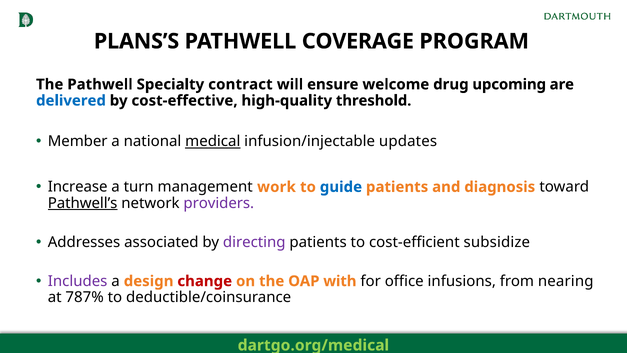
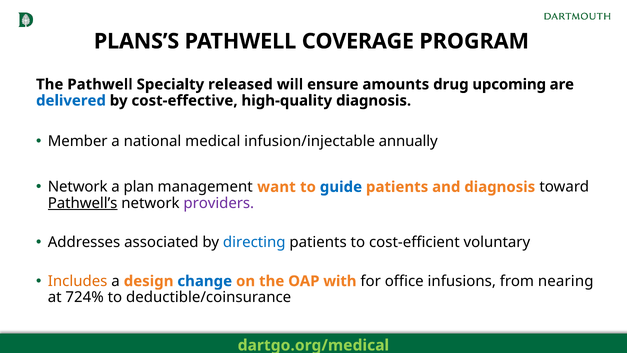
contract: contract -> released
welcome: welcome -> amounts
high-quality threshold: threshold -> diagnosis
medical underline: present -> none
updates: updates -> annually
Increase at (78, 187): Increase -> Network
turn: turn -> plan
work: work -> want
directing colour: purple -> blue
subsidize: subsidize -> voluntary
Includes colour: purple -> orange
change colour: red -> blue
787%: 787% -> 724%
